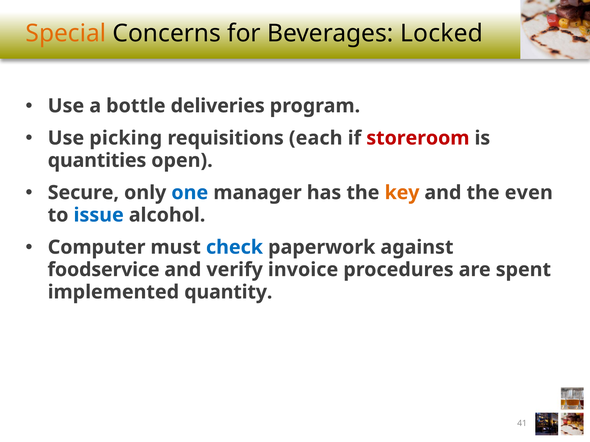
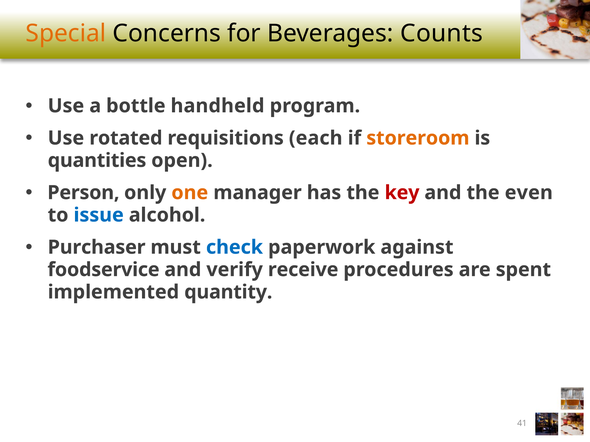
Locked: Locked -> Counts
deliveries: deliveries -> handheld
picking: picking -> rotated
storeroom colour: red -> orange
Secure: Secure -> Person
one colour: blue -> orange
key colour: orange -> red
Computer: Computer -> Purchaser
invoice: invoice -> receive
